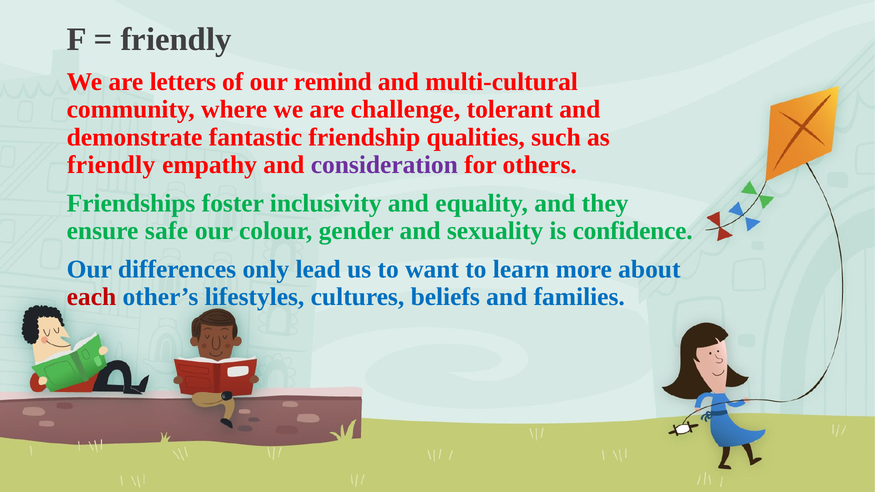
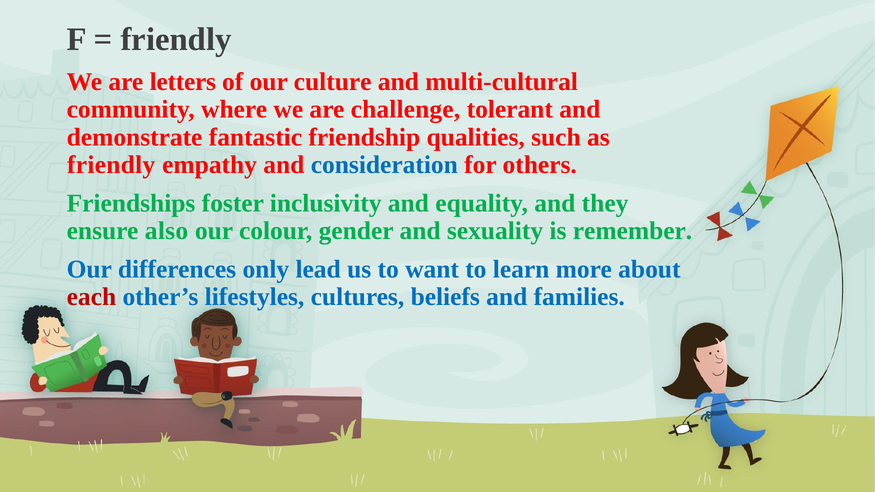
remind: remind -> culture
consideration colour: purple -> blue
safe: safe -> also
confidence: confidence -> remember
